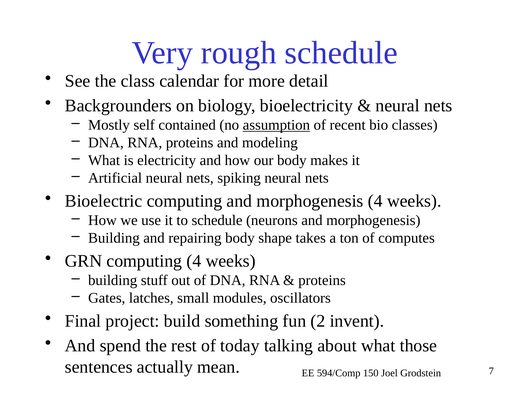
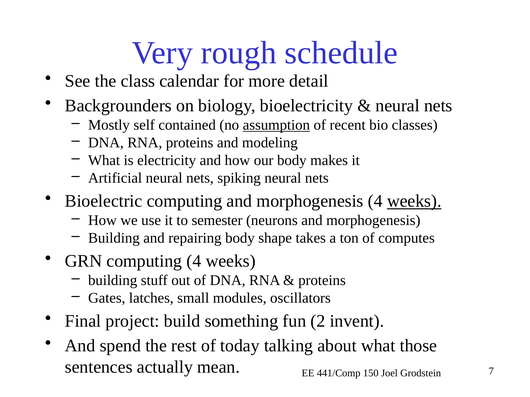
weeks at (414, 201) underline: none -> present
to schedule: schedule -> semester
594/Comp: 594/Comp -> 441/Comp
